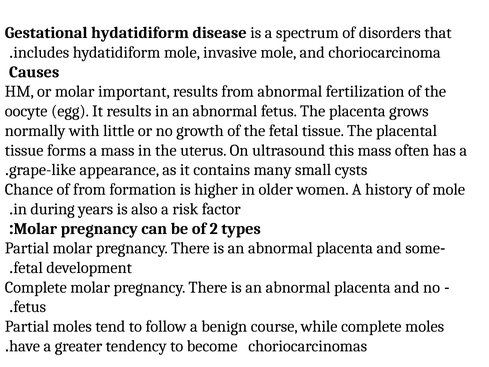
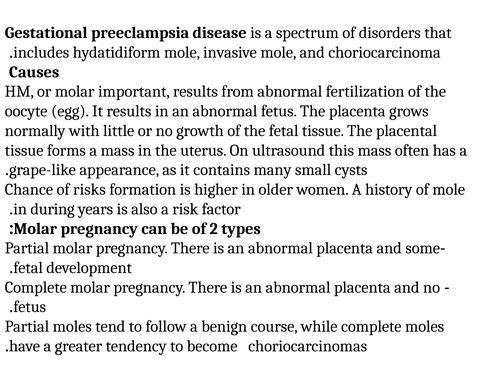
Gestational hydatidiform: hydatidiform -> preeclampsia
of from: from -> risks
